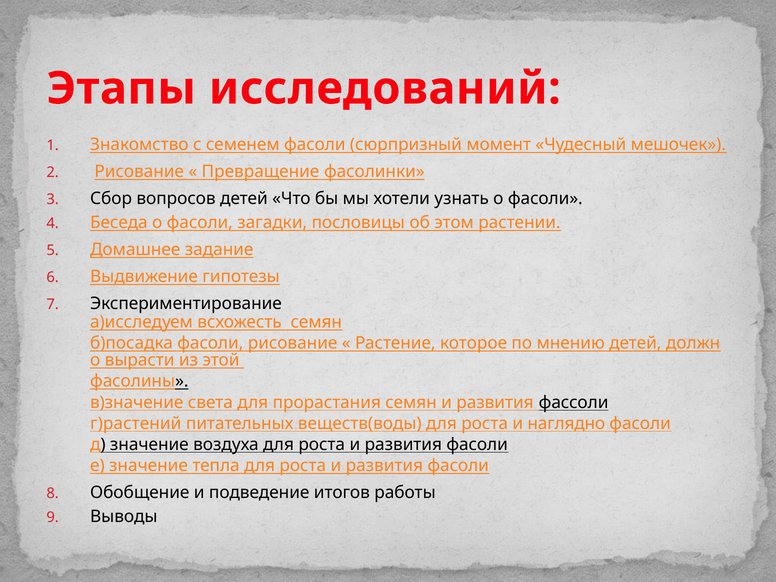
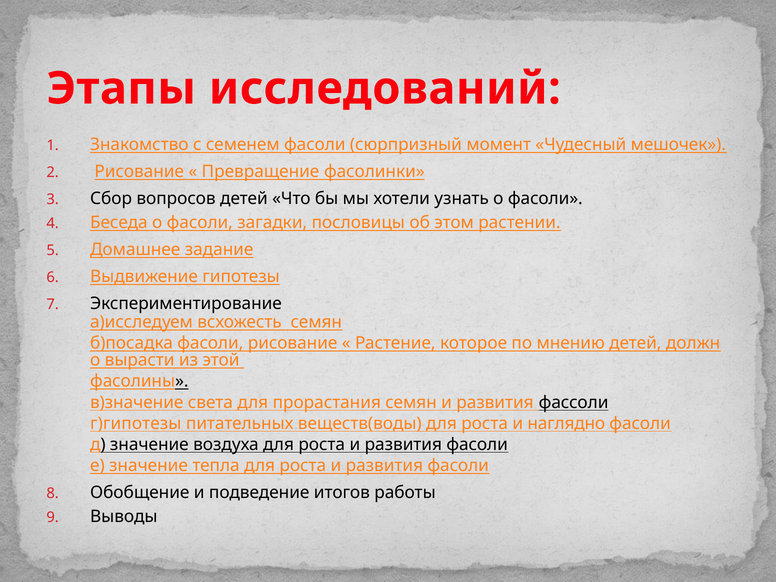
г)растений: г)растений -> г)гипотезы
